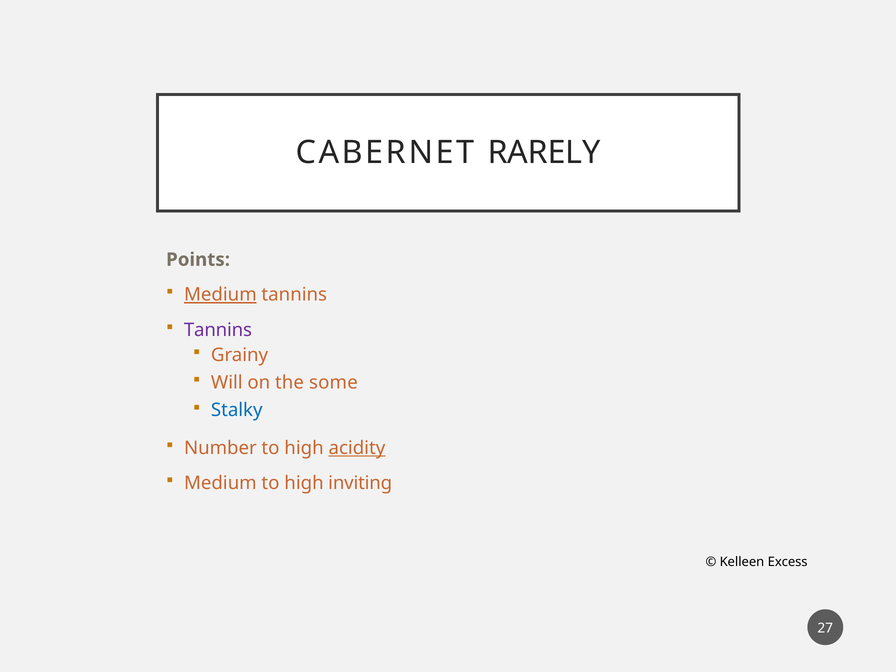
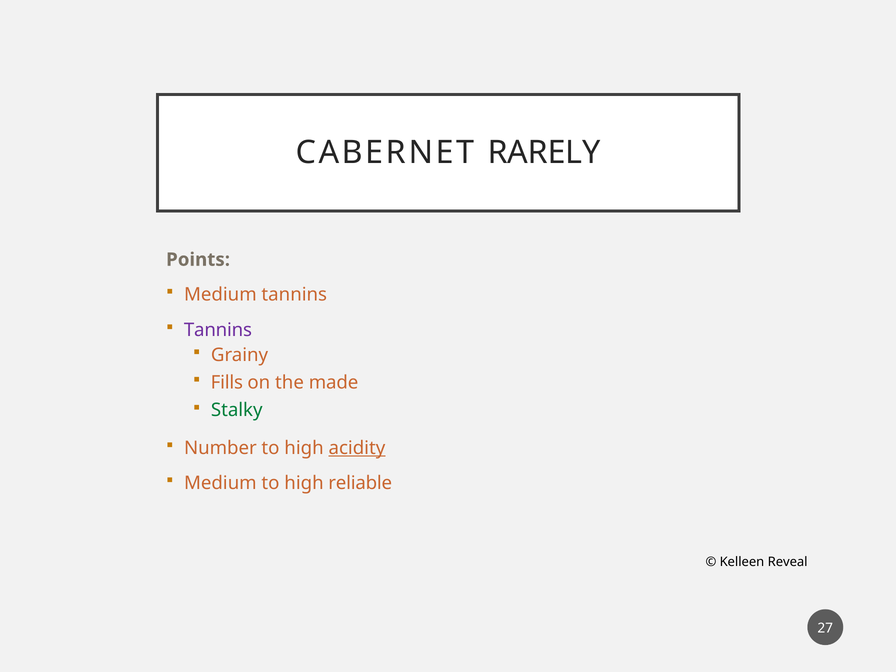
Medium at (220, 295) underline: present -> none
Will: Will -> Fills
some: some -> made
Stalky colour: blue -> green
inviting: inviting -> reliable
Excess: Excess -> Reveal
